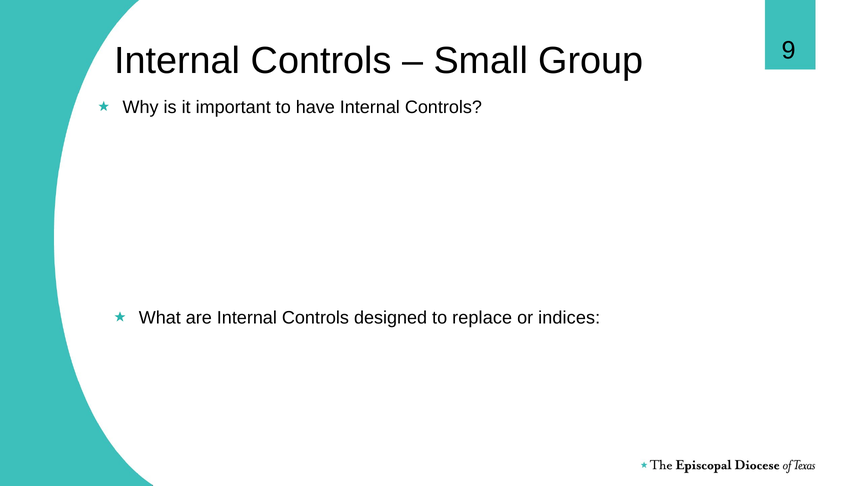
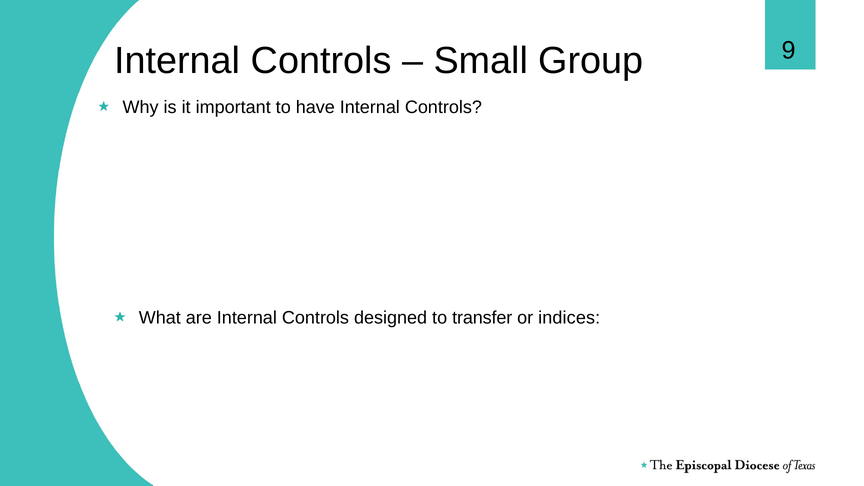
replace: replace -> transfer
